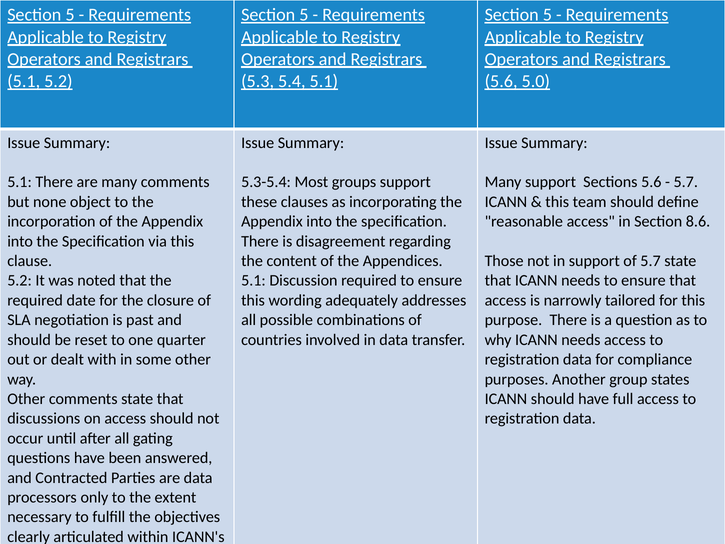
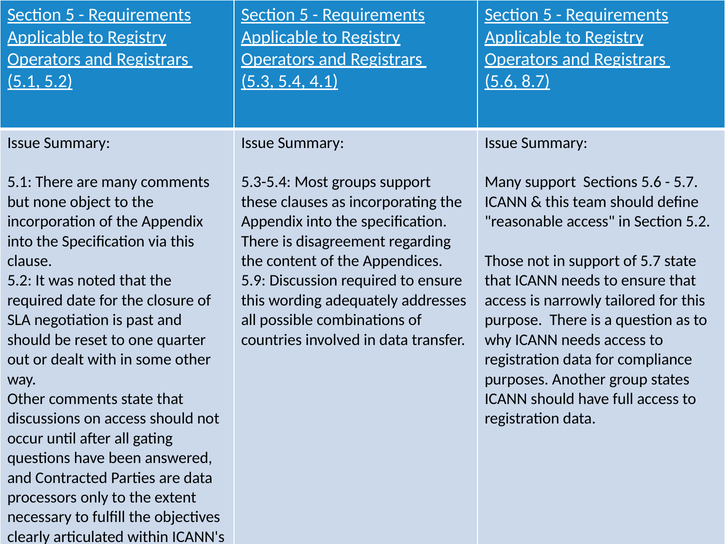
5.4 5.1: 5.1 -> 4.1
5.0: 5.0 -> 8.7
Section 8.6: 8.6 -> 5.2
5.1 at (253, 281): 5.1 -> 5.9
